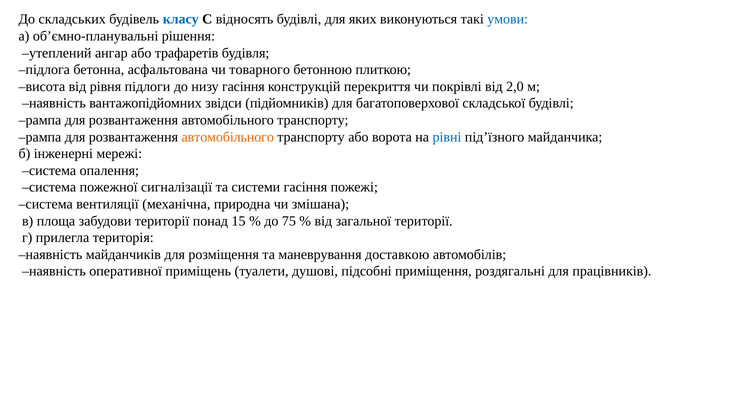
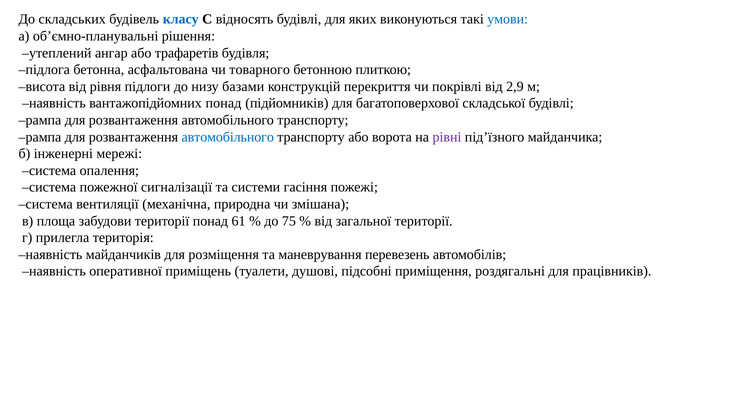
низу гасіння: гасіння -> базами
2,0: 2,0 -> 2,9
вантажопідйомних звідси: звідси -> понад
автомобільного at (228, 137) colour: orange -> blue
рівні colour: blue -> purple
15: 15 -> 61
доставкою: доставкою -> перевезень
